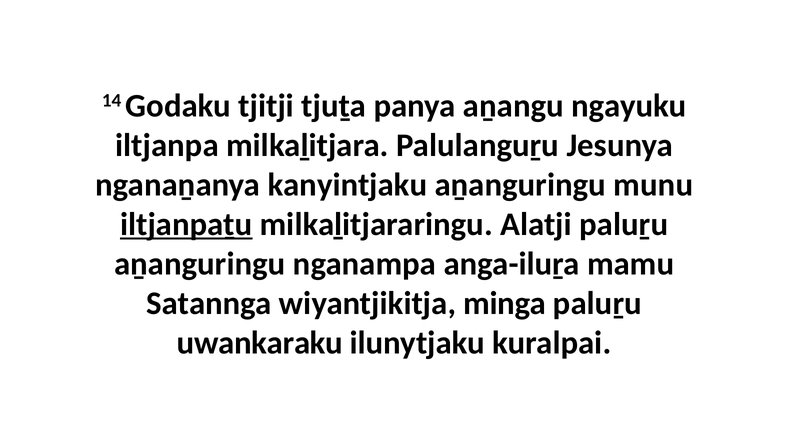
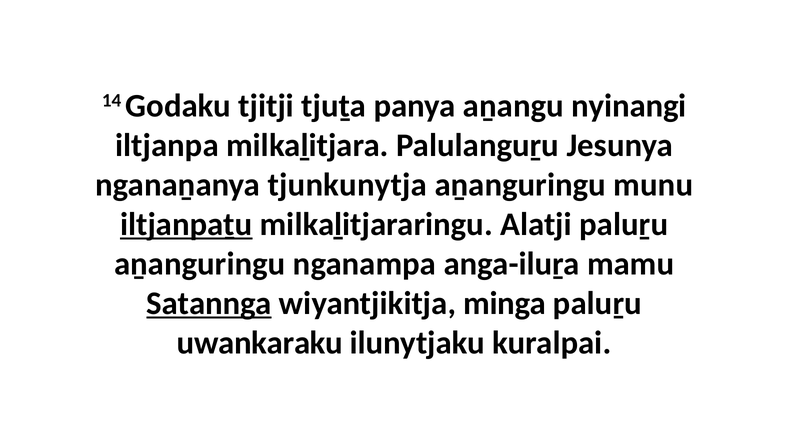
ngayuku: ngayuku -> nyinangi
kanyintjaku: kanyintjaku -> tjunkunytja
Satannga underline: none -> present
